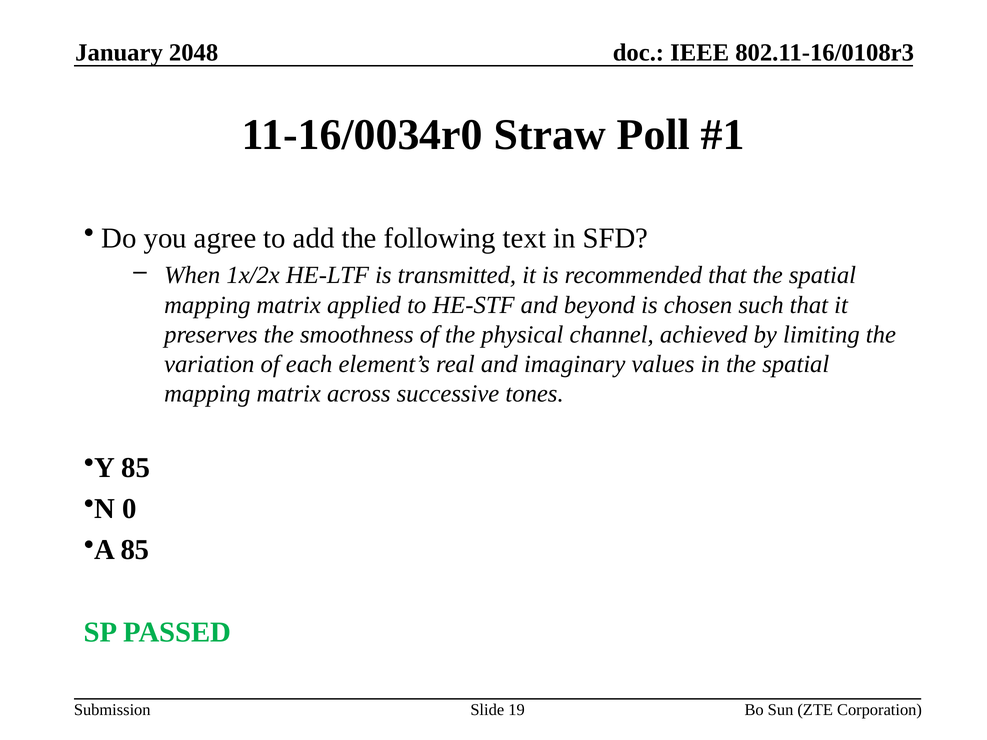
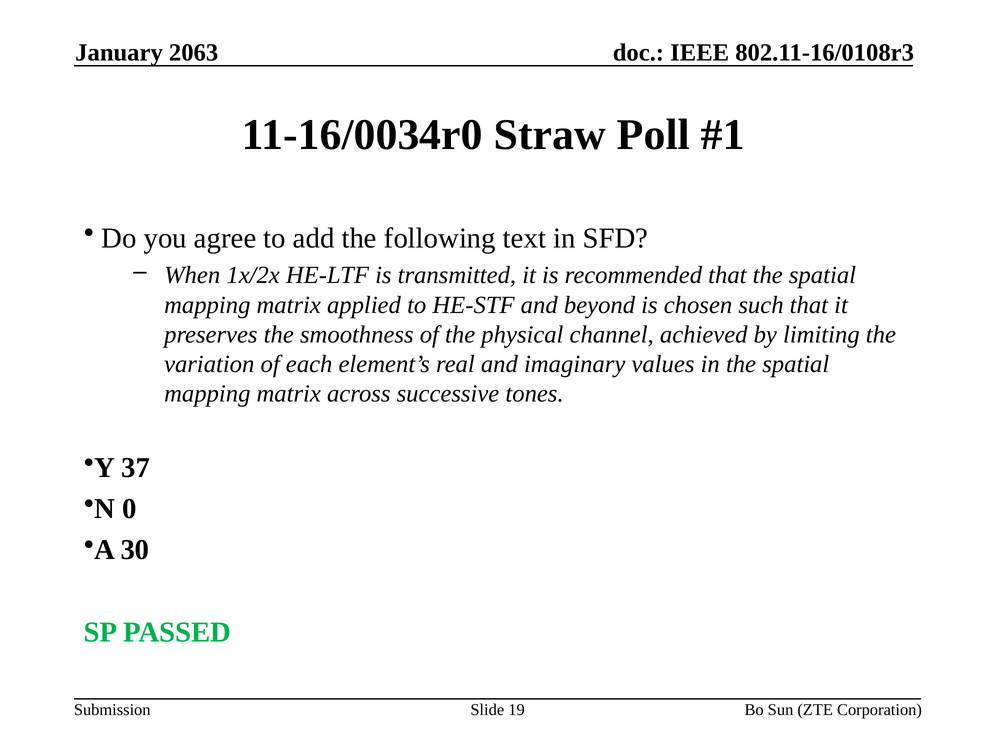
2048: 2048 -> 2063
Y 85: 85 -> 37
A 85: 85 -> 30
